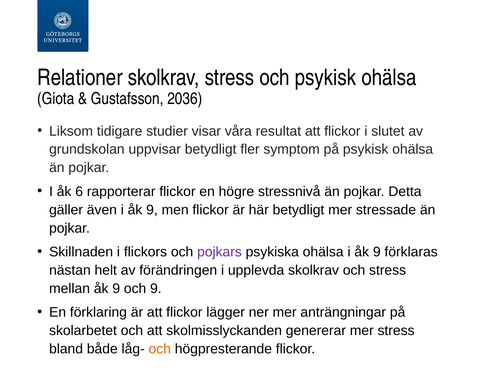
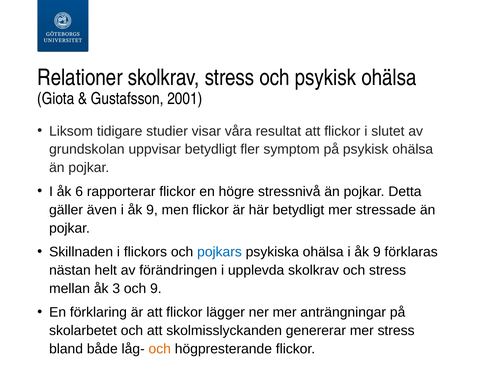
2036: 2036 -> 2001
pojkars colour: purple -> blue
mellan åk 9: 9 -> 3
